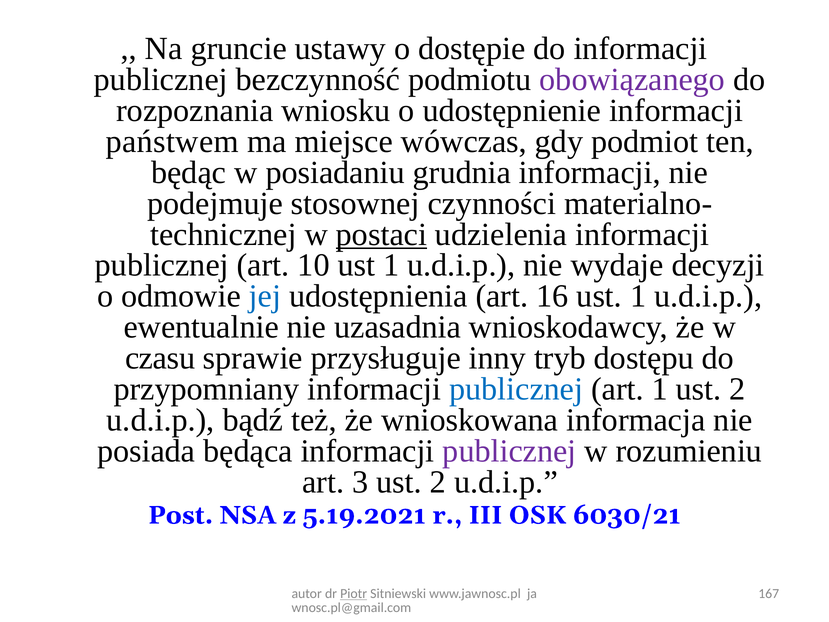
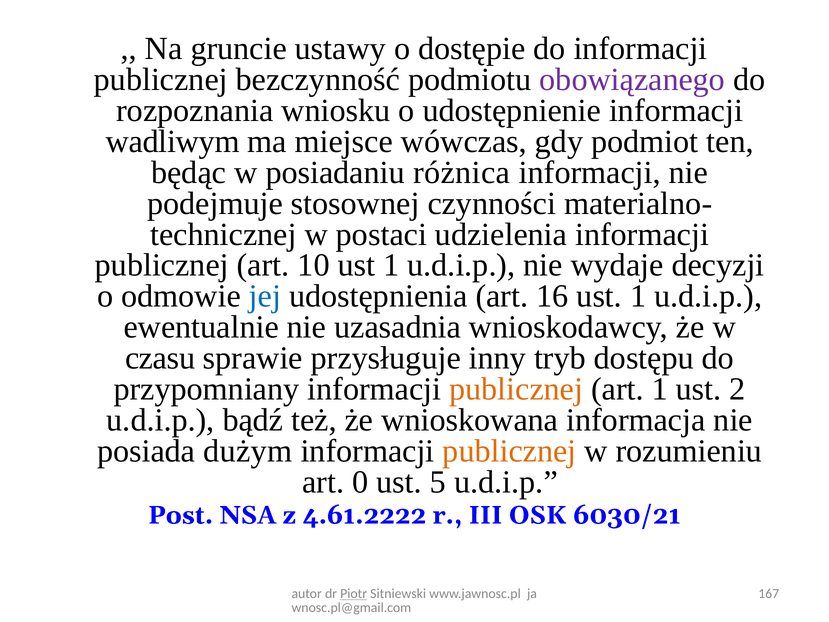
państwem: państwem -> wadliwym
grudnia: grudnia -> różnica
postaci underline: present -> none
publicznej at (516, 389) colour: blue -> orange
będąca: będąca -> dużym
publicznej at (509, 451) colour: purple -> orange
3: 3 -> 0
2 at (438, 482): 2 -> 5
5.19.2021: 5.19.2021 -> 4.61.2222
